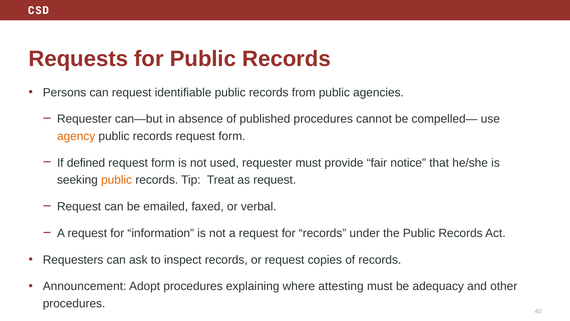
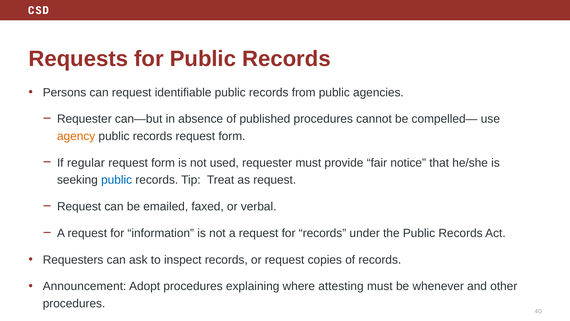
defined: defined -> regular
public at (117, 180) colour: orange -> blue
adequacy: adequacy -> whenever
